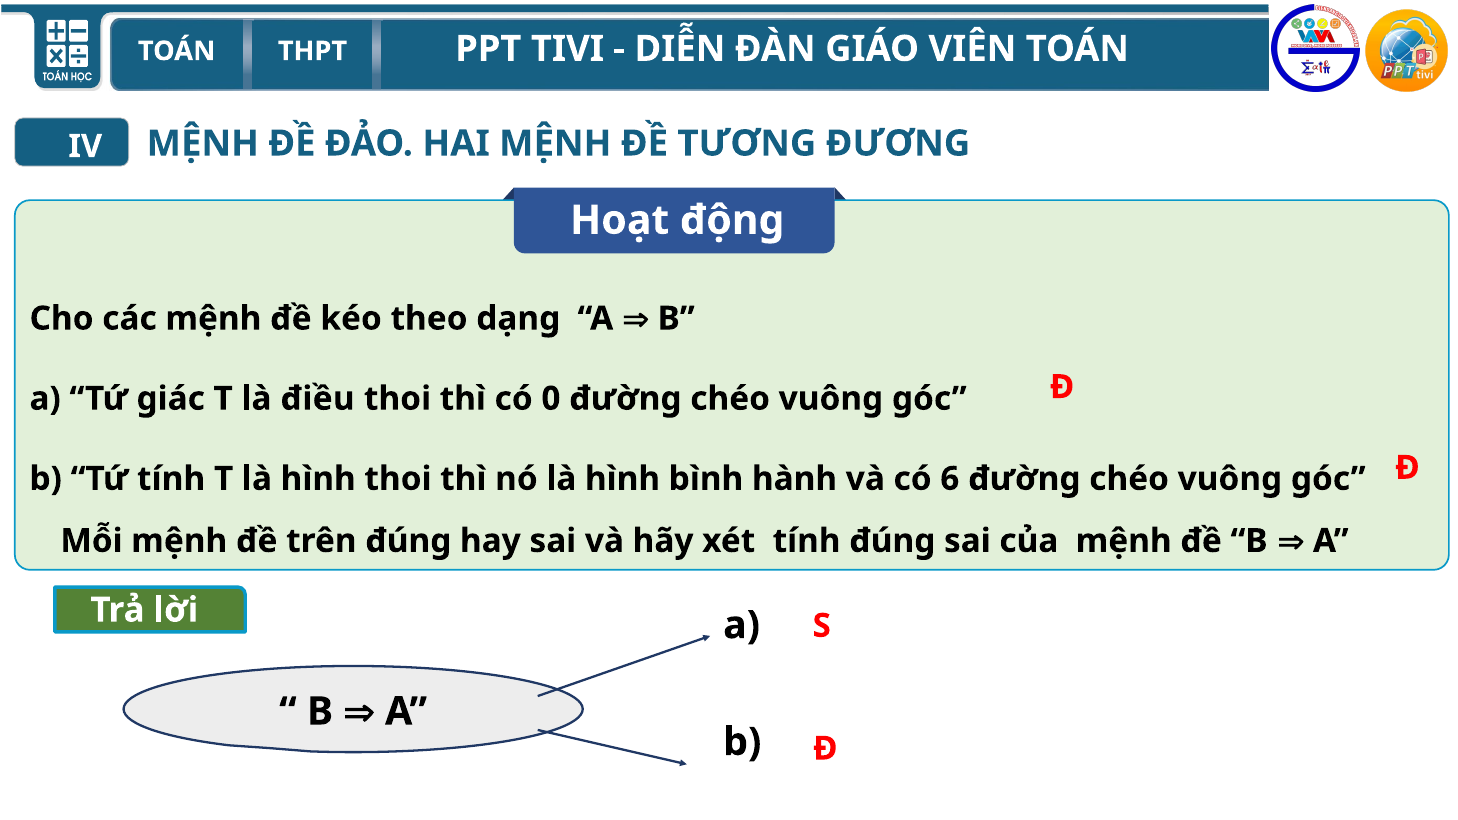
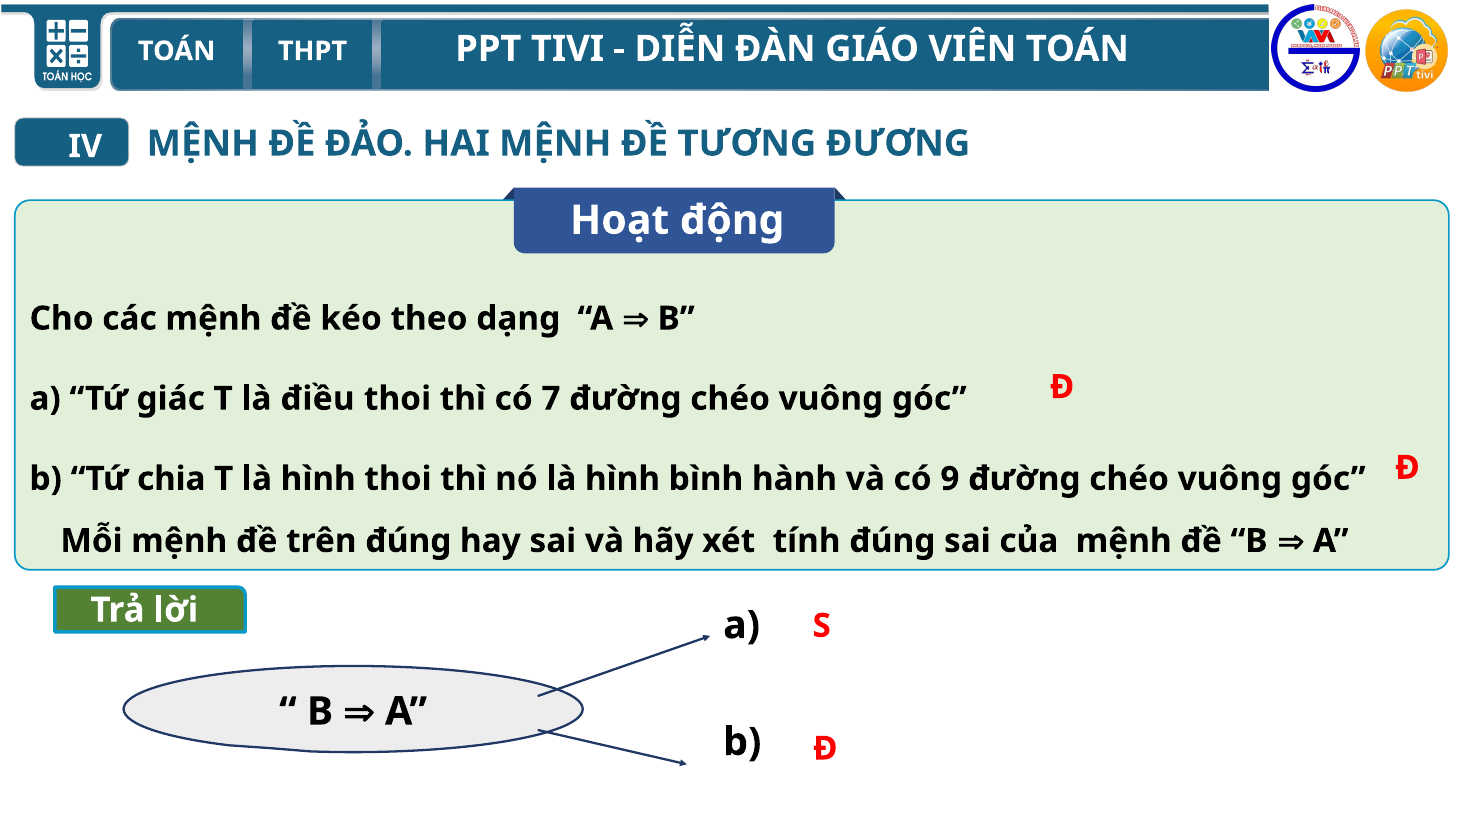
0: 0 -> 7
Tứ tính: tính -> chia
6: 6 -> 9
